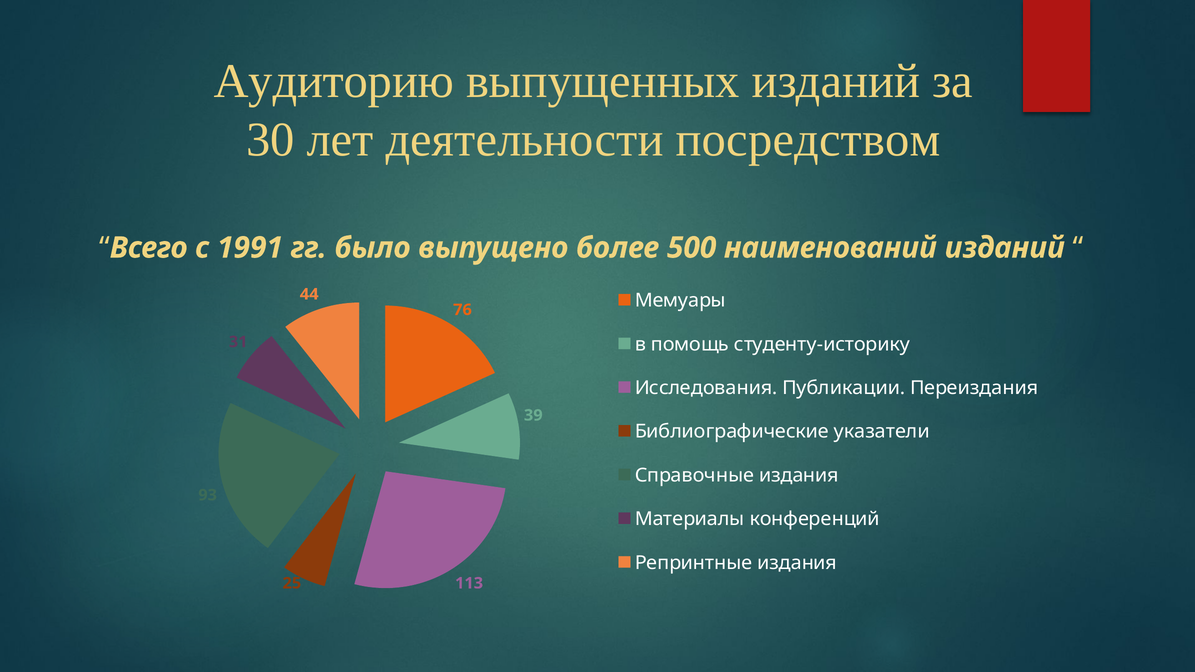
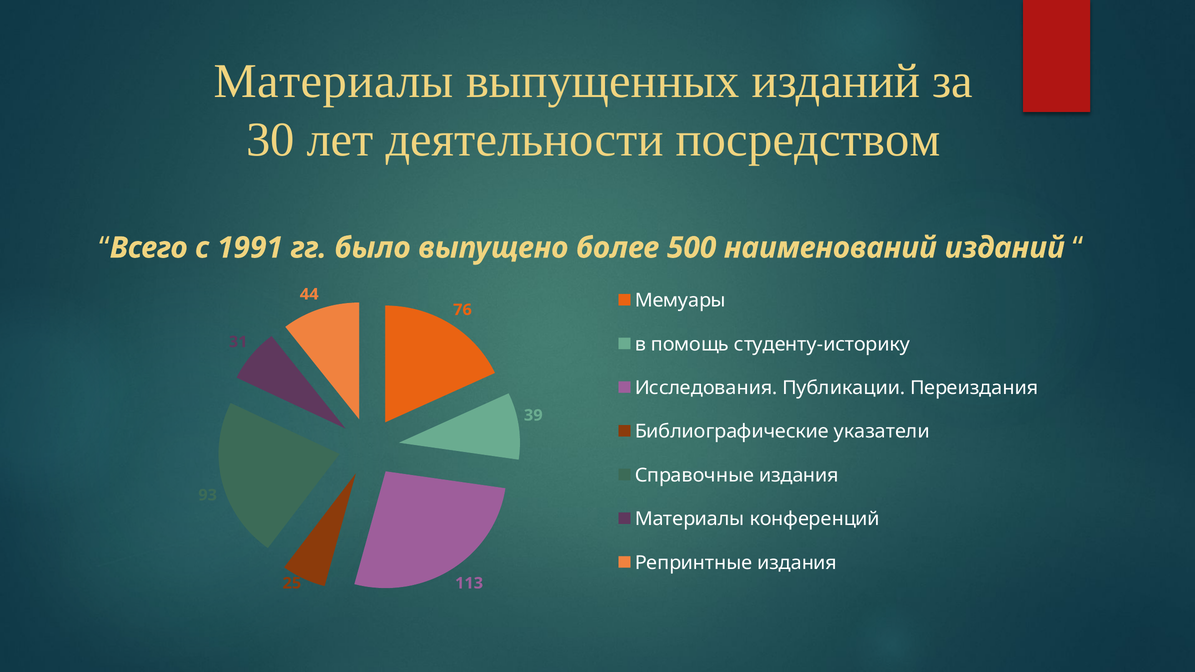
Аудиторию at (334, 81): Аудиторию -> Материалы
